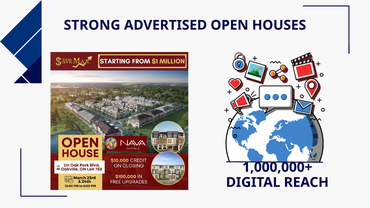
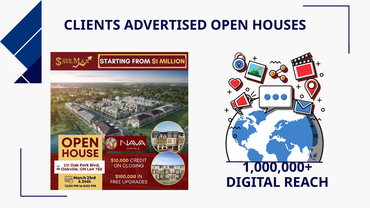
STRONG: STRONG -> CLIENTS
